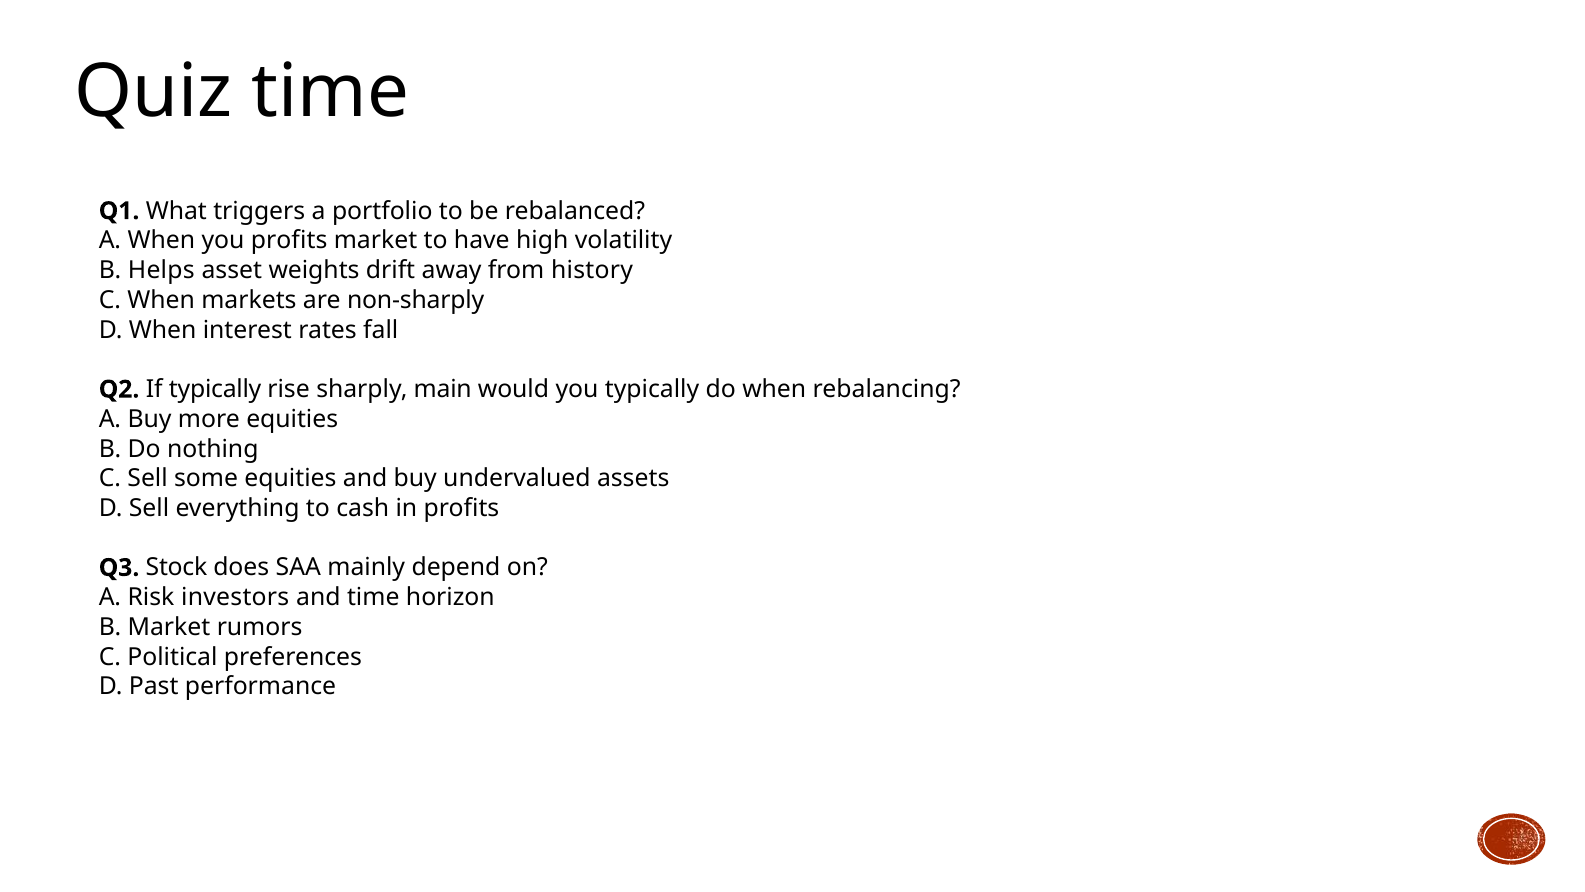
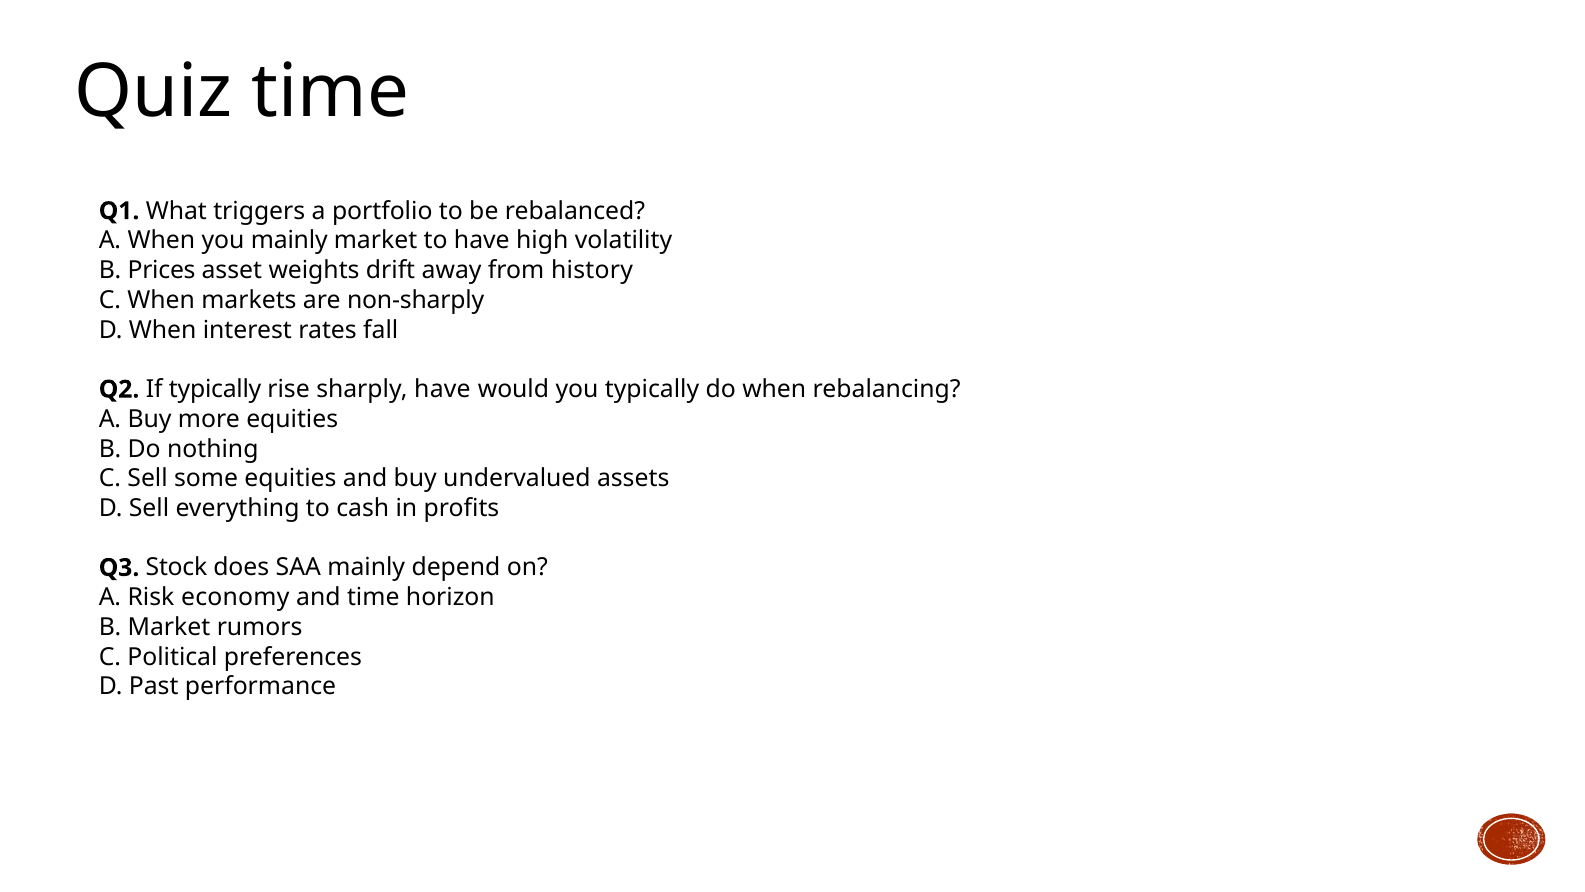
you profits: profits -> mainly
Helps: Helps -> Prices
sharply main: main -> have
investors: investors -> economy
